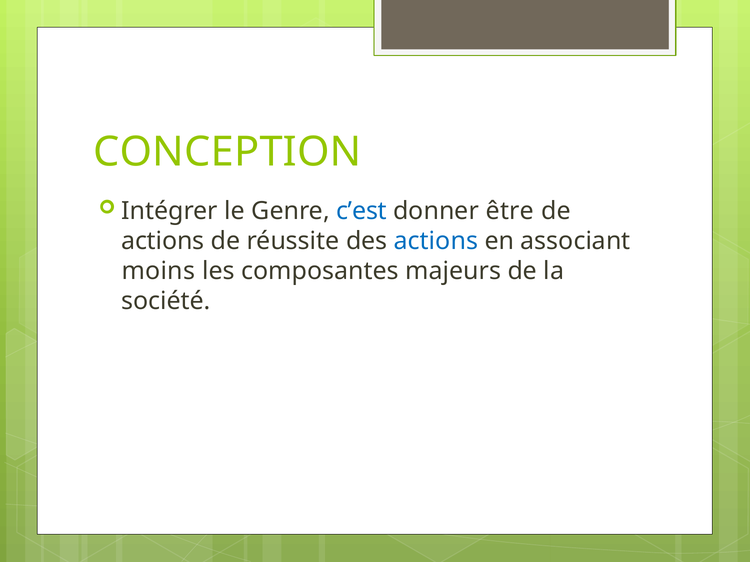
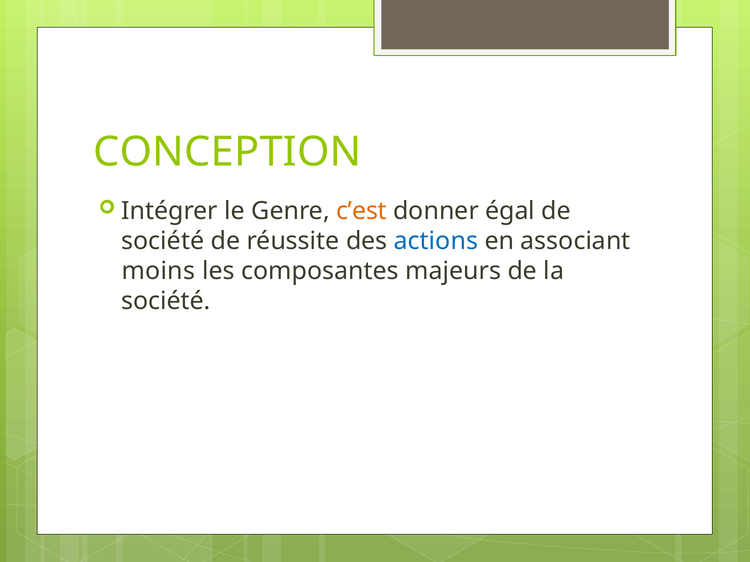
c’est colour: blue -> orange
être: être -> égal
actions at (163, 241): actions -> société
